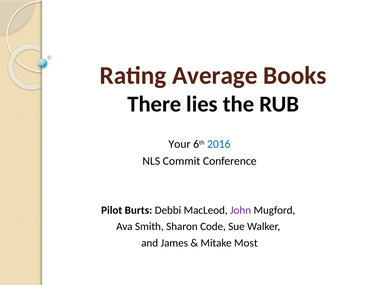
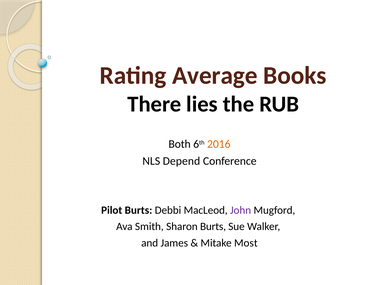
Your: Your -> Both
2016 colour: blue -> orange
Commit: Commit -> Depend
Sharon Code: Code -> Burts
